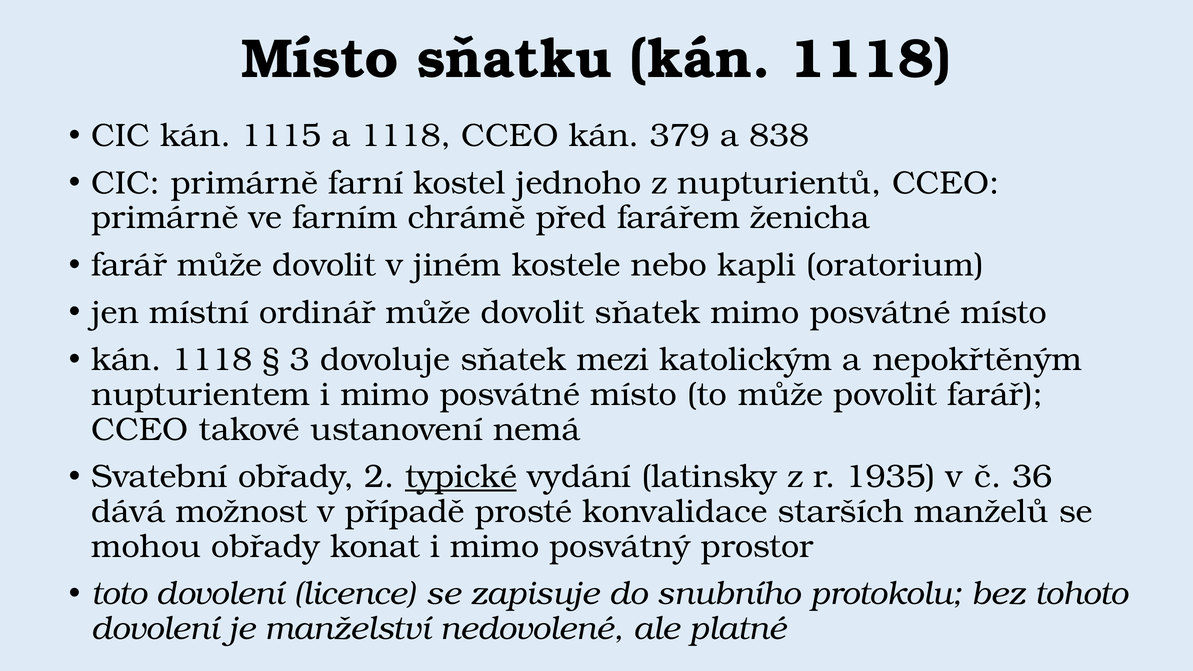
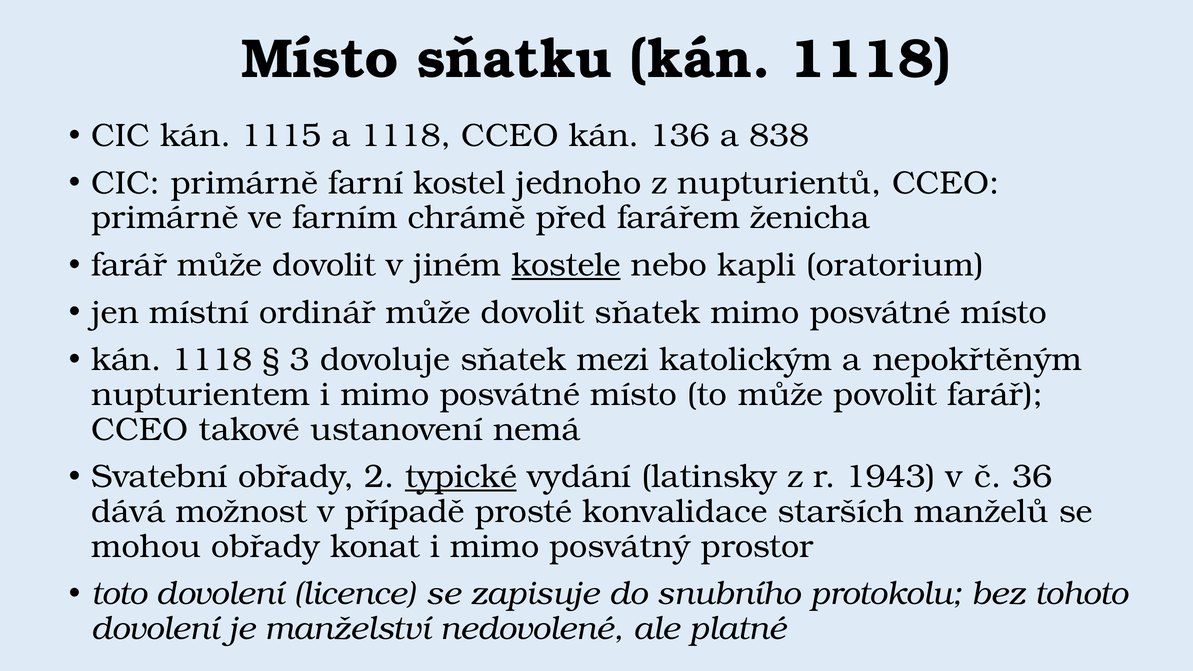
379: 379 -> 136
kostele underline: none -> present
1935: 1935 -> 1943
